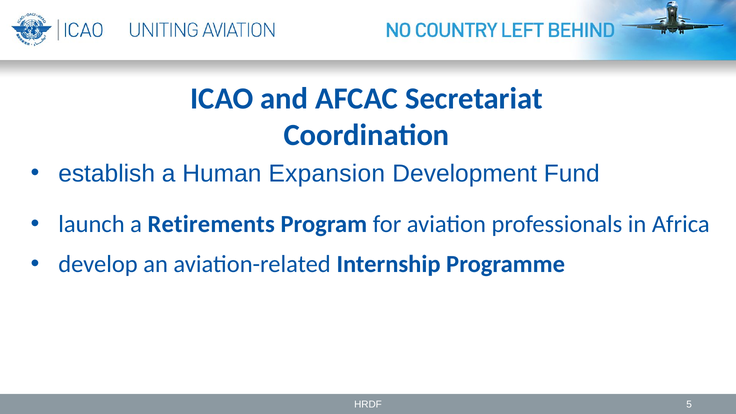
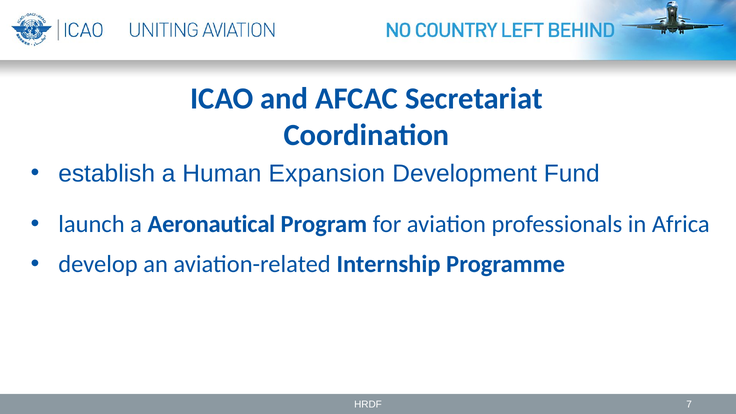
Retirements: Retirements -> Aeronautical
5: 5 -> 7
